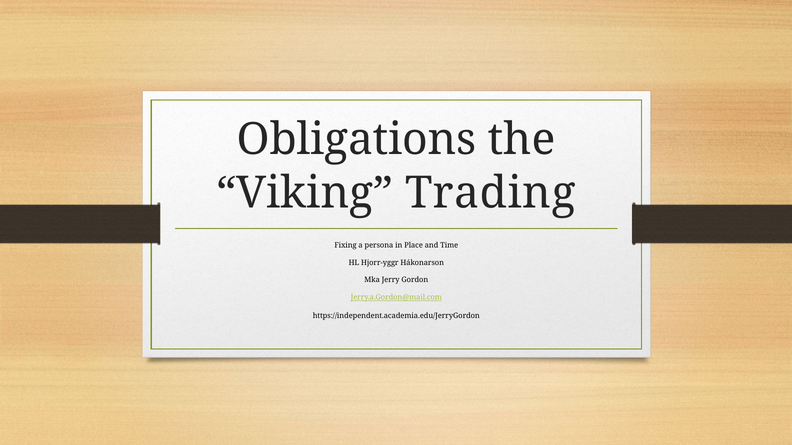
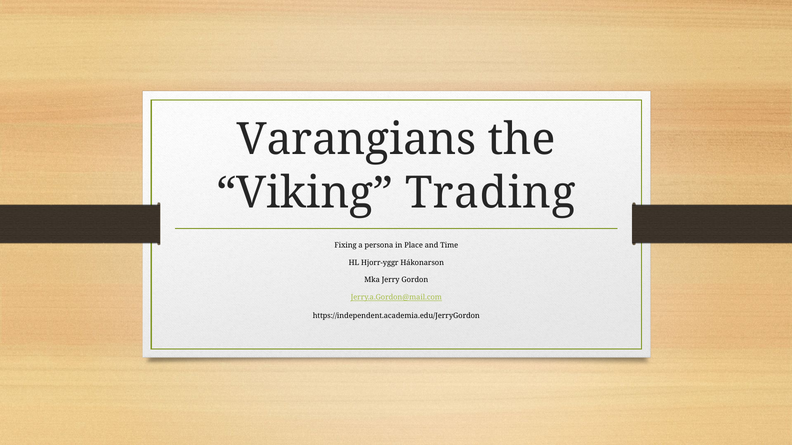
Obligations: Obligations -> Varangians
